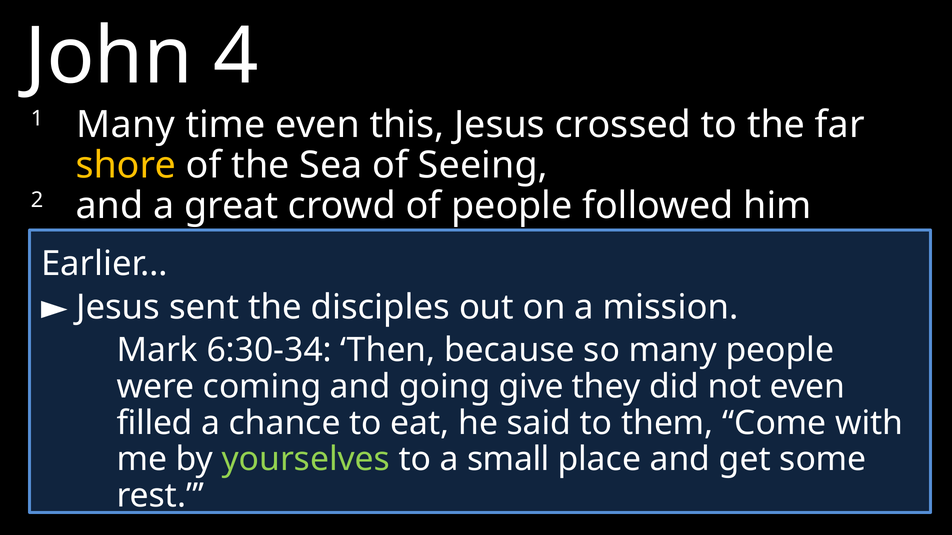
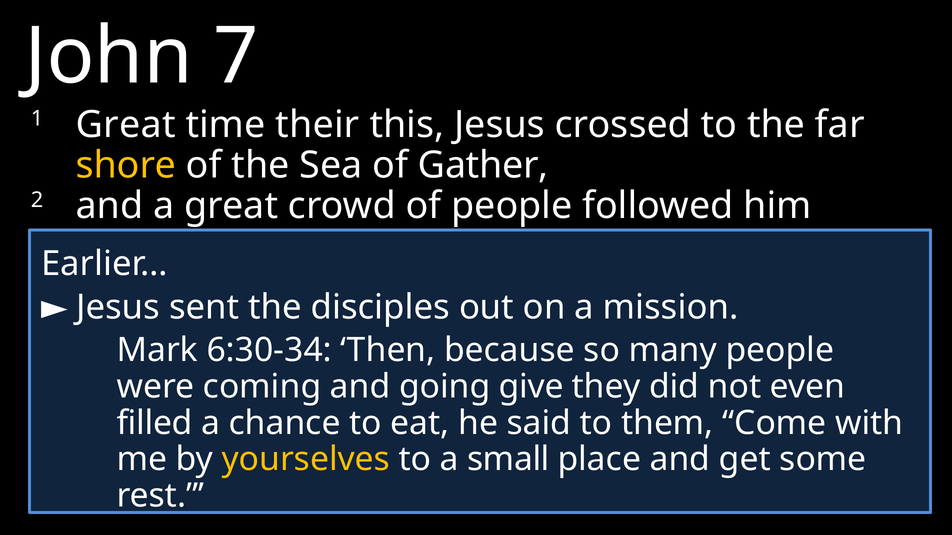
4: 4 -> 7
1 Many: Many -> Great
time even: even -> their
Seeing: Seeing -> Gather
yourselves colour: light green -> yellow
